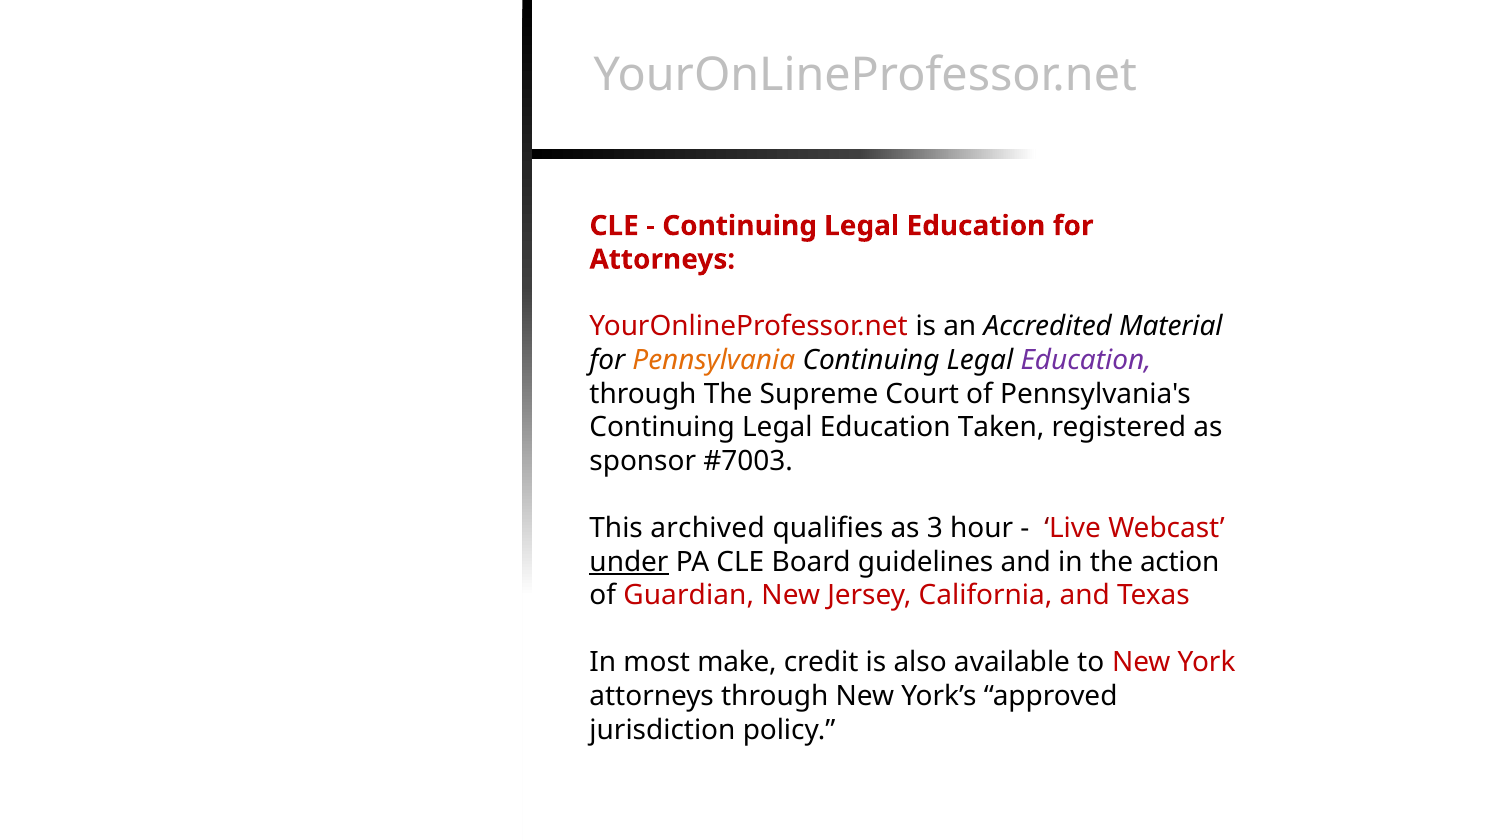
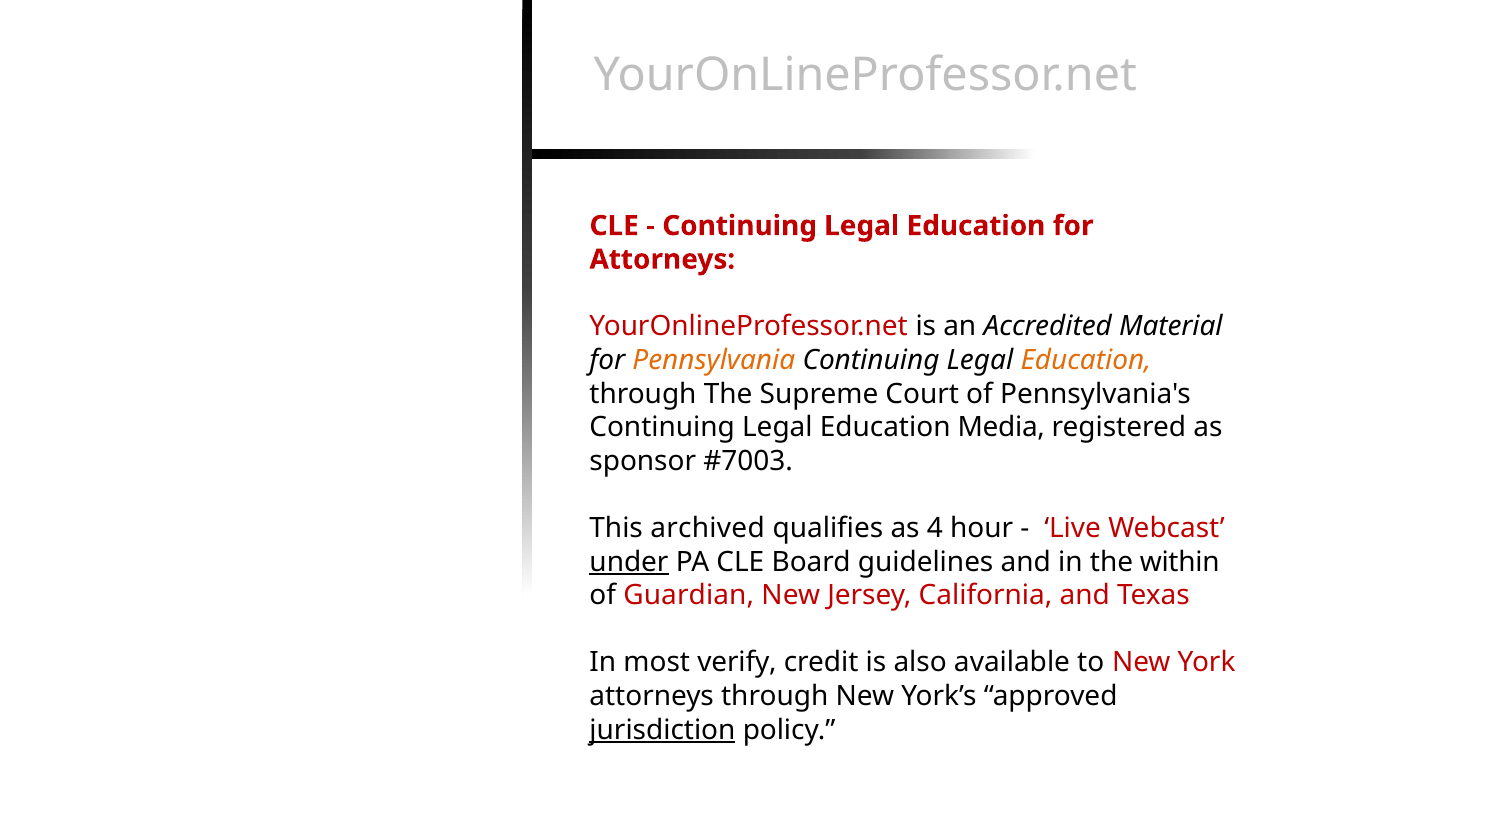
Education at (1086, 360) colour: purple -> orange
Taken: Taken -> Media
3: 3 -> 4
action: action -> within
make: make -> verify
jurisdiction underline: none -> present
